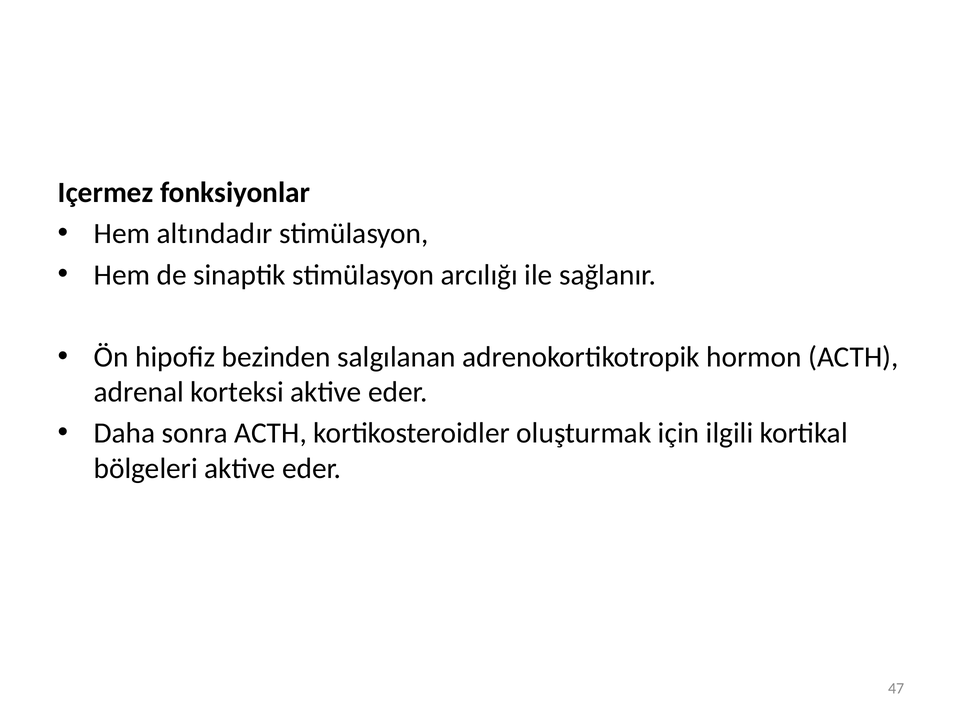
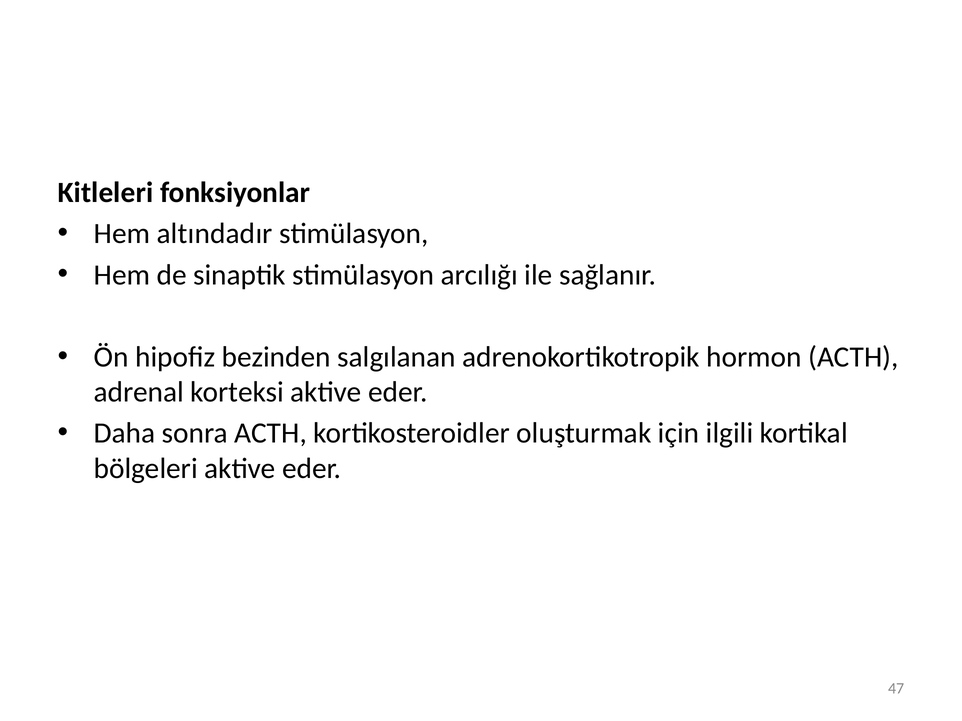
Içermez: Içermez -> Kitleleri
